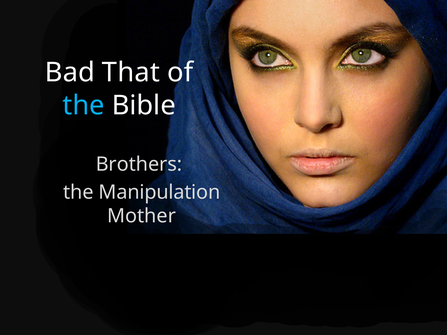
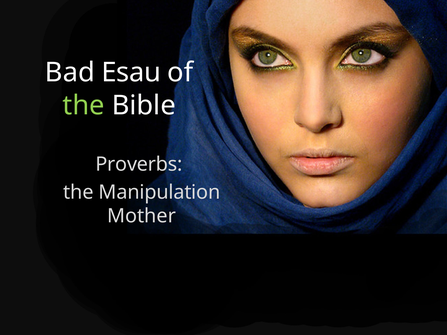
That: That -> Esau
the at (84, 105) colour: light blue -> light green
Brothers: Brothers -> Proverbs
